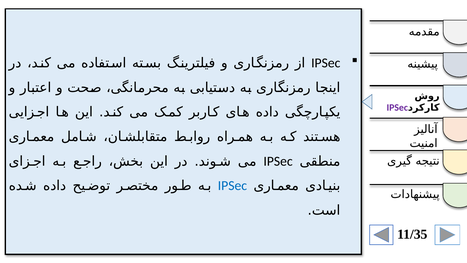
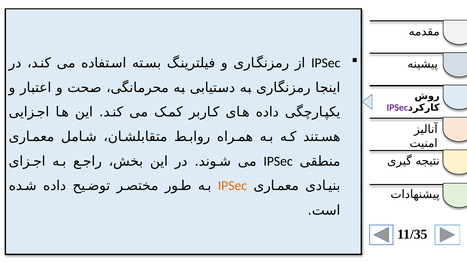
IPSec at (232, 186) colour: blue -> orange
